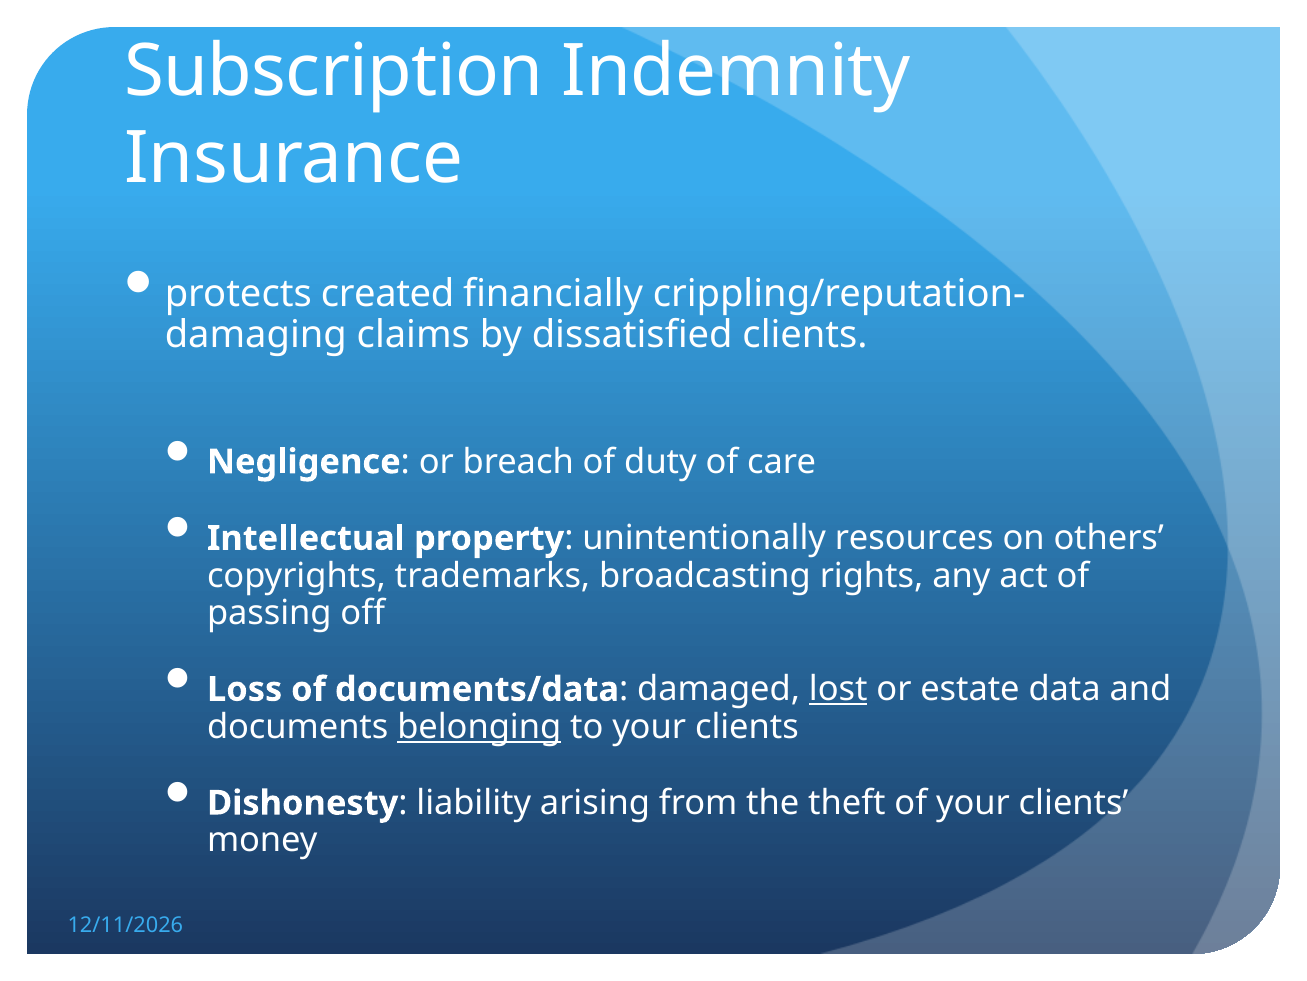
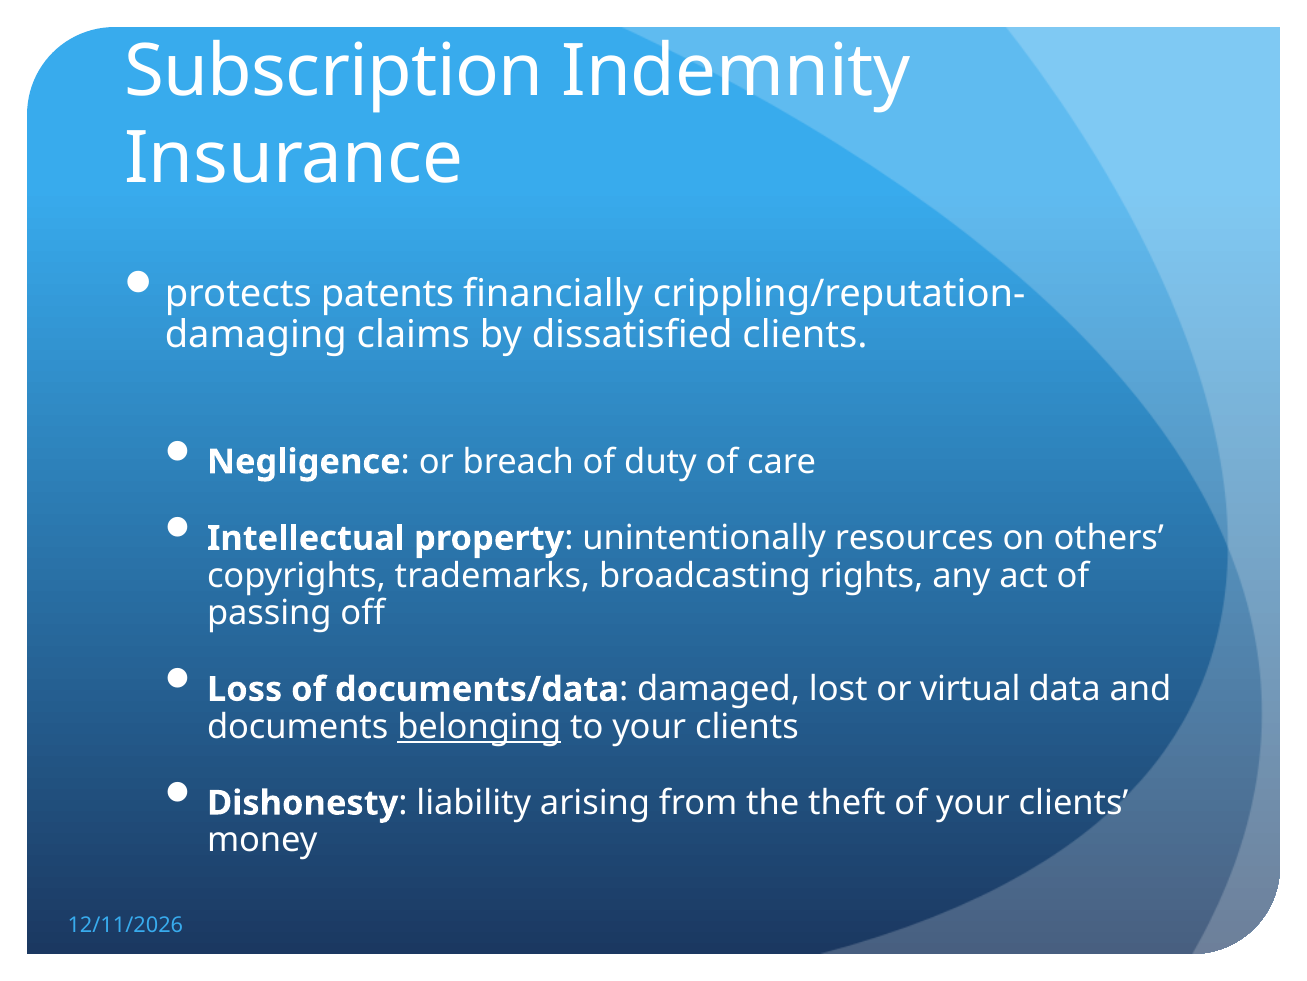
created: created -> patents
lost underline: present -> none
estate: estate -> virtual
